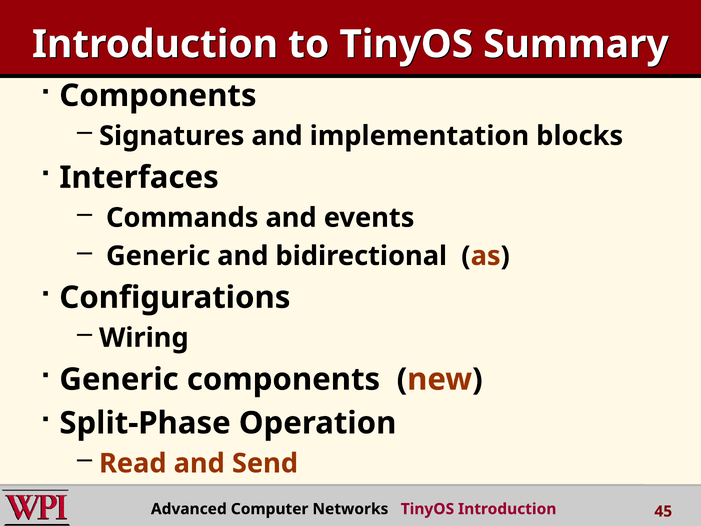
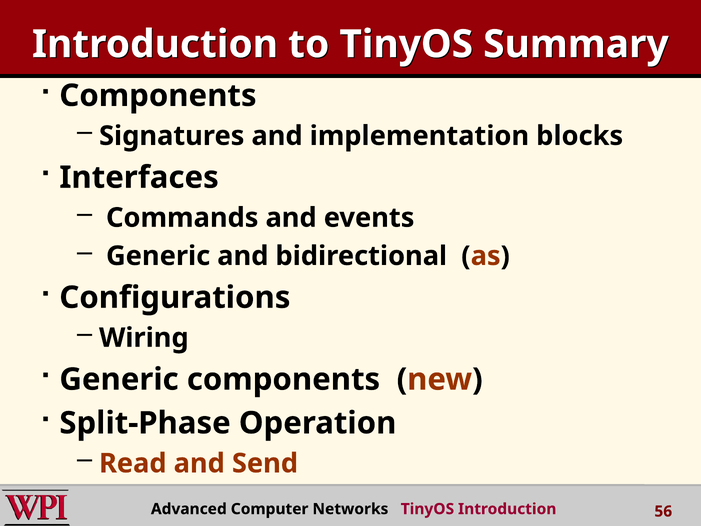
45: 45 -> 56
